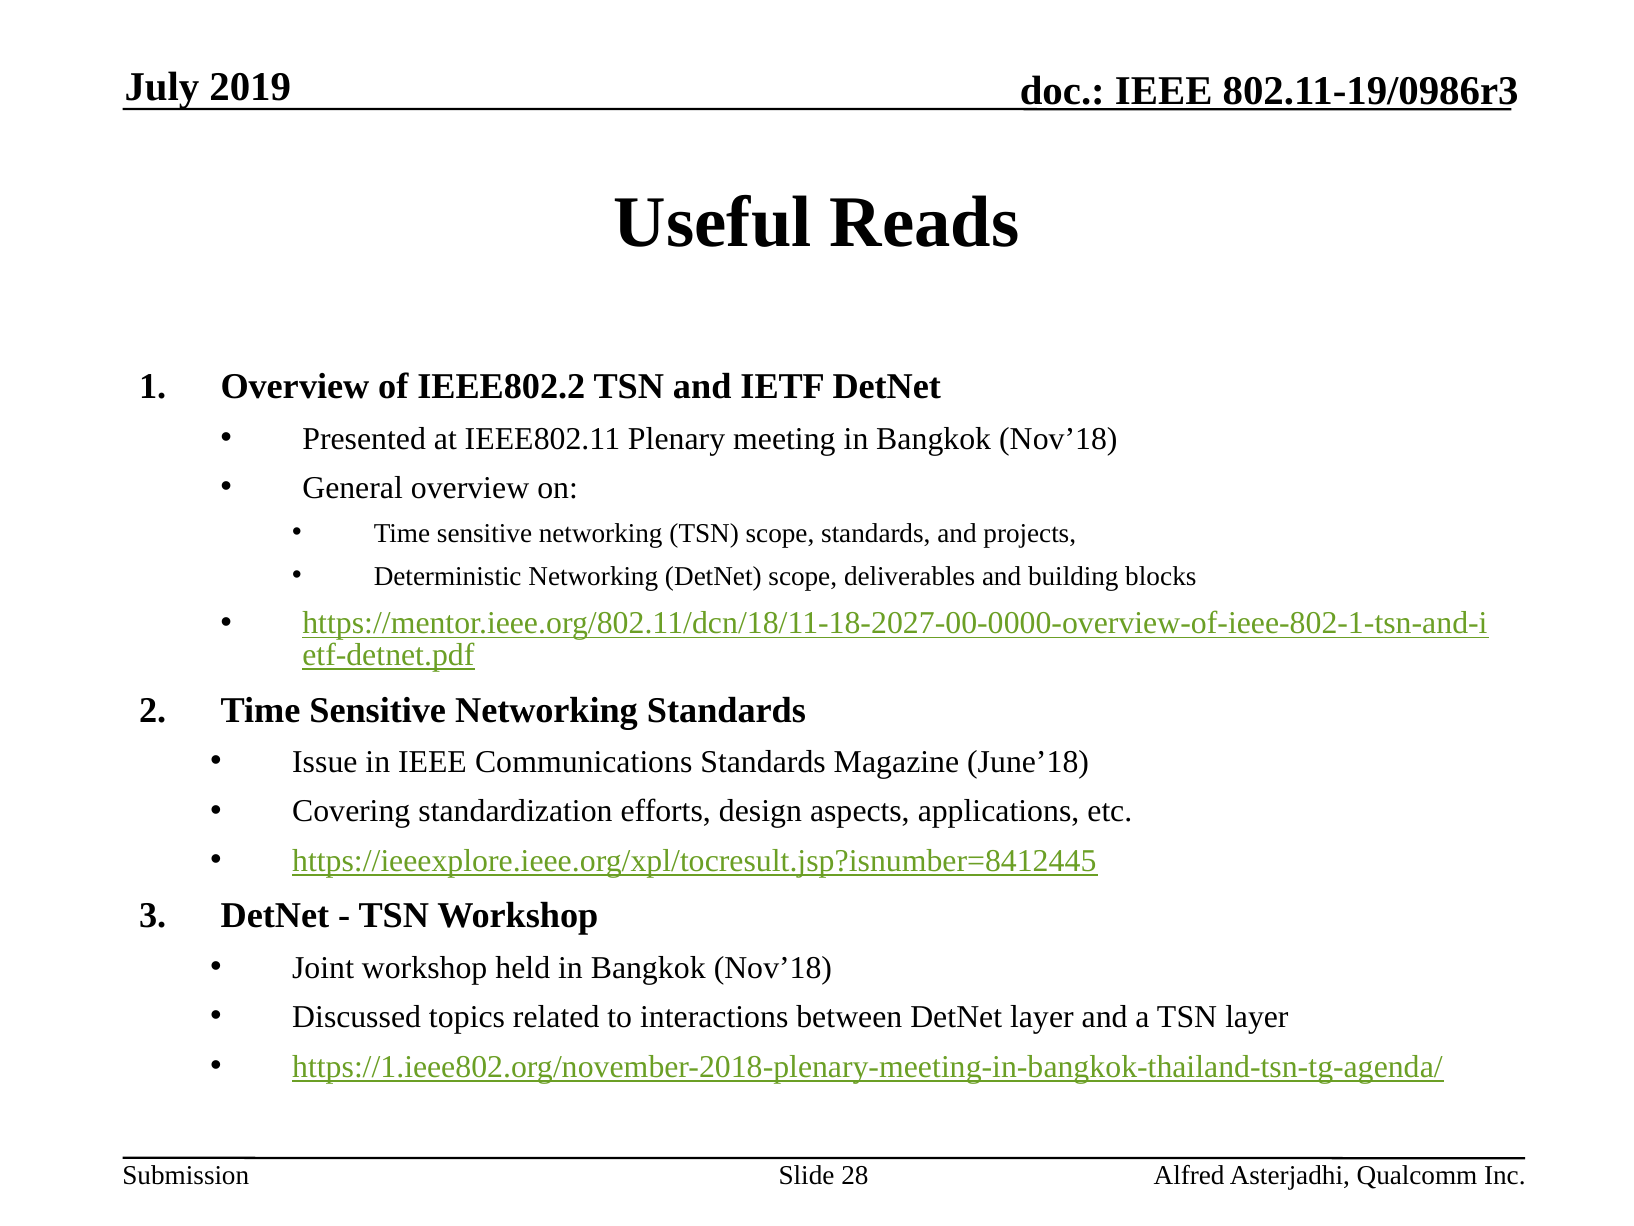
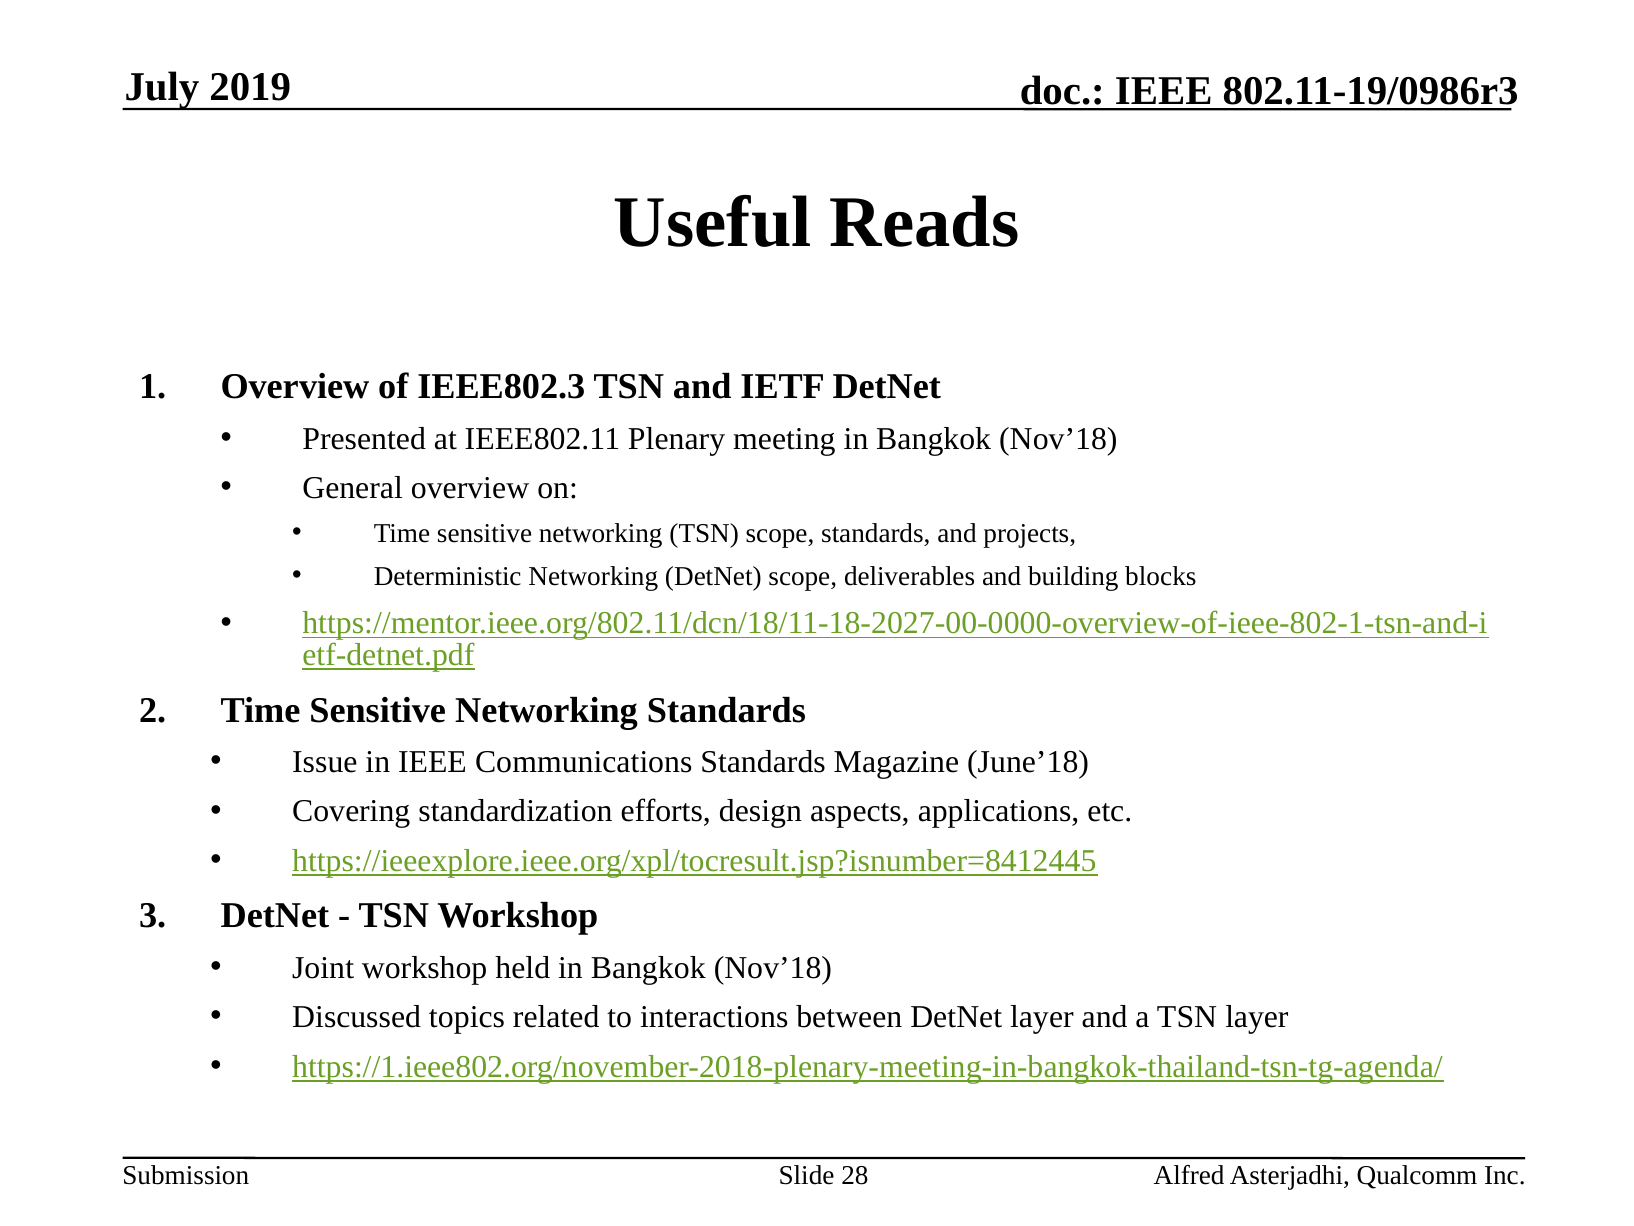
IEEE802.2: IEEE802.2 -> IEEE802.3
